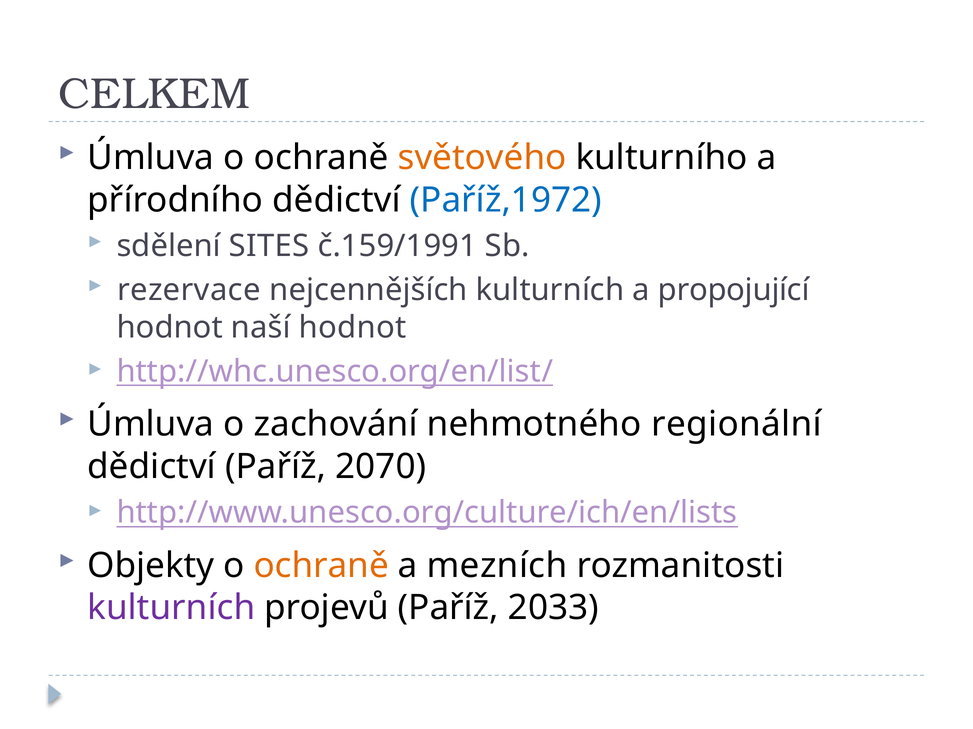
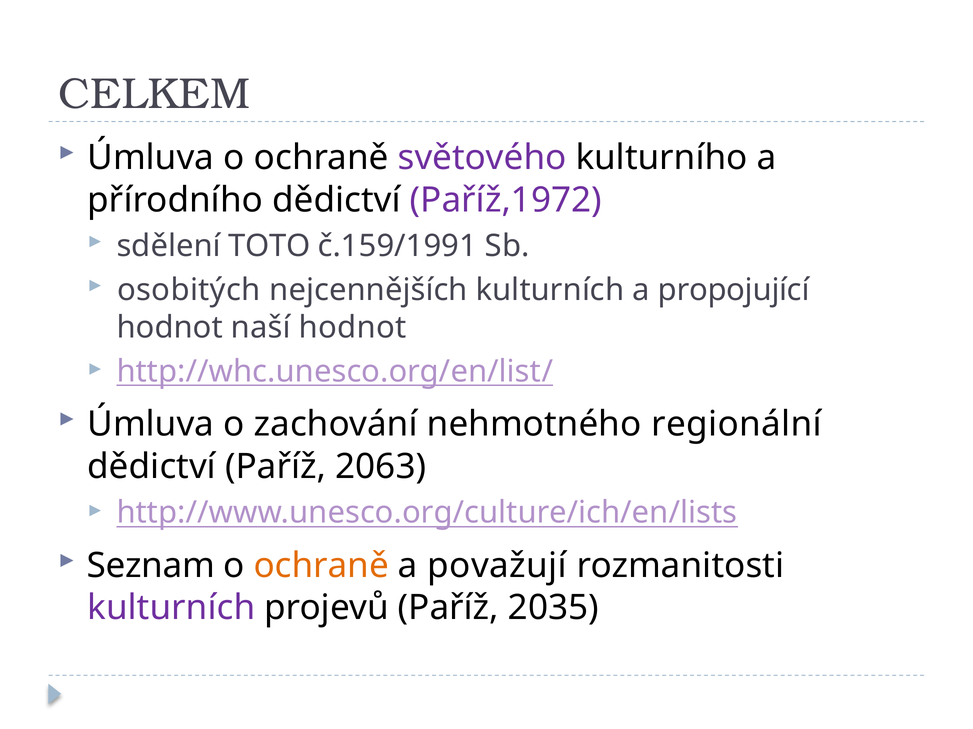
světového colour: orange -> purple
Paříž,1972 colour: blue -> purple
SITES: SITES -> TOTO
rezervace: rezervace -> osobitých
2070: 2070 -> 2063
Objekty: Objekty -> Seznam
mezních: mezních -> považují
2033: 2033 -> 2035
